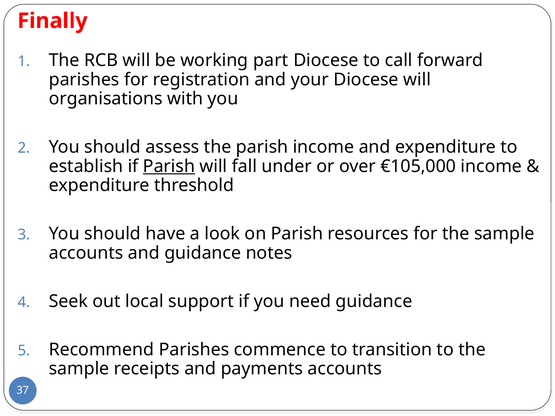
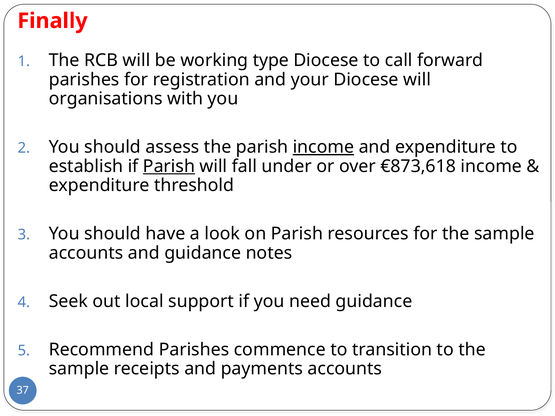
part: part -> type
income at (323, 147) underline: none -> present
€105,000: €105,000 -> €873,618
